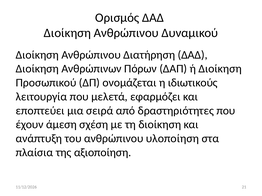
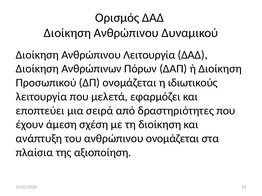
Ανθρώπινου Διατήρηση: Διατήρηση -> Λειτουργία
ανθρώπινου υλοποίηση: υλοποίηση -> ονομάζεται
